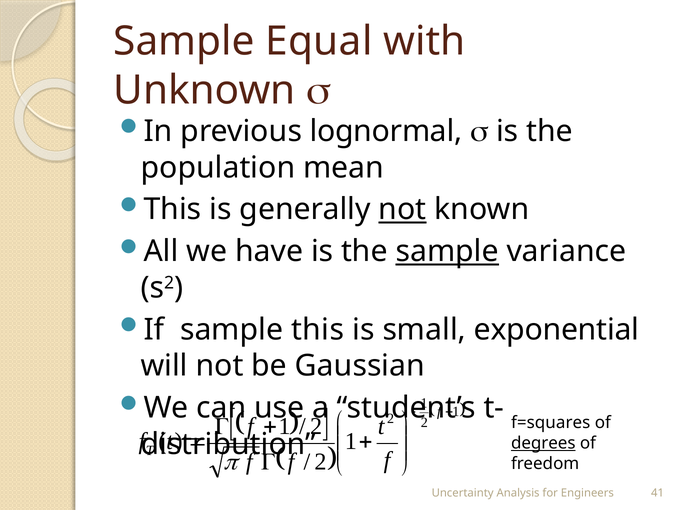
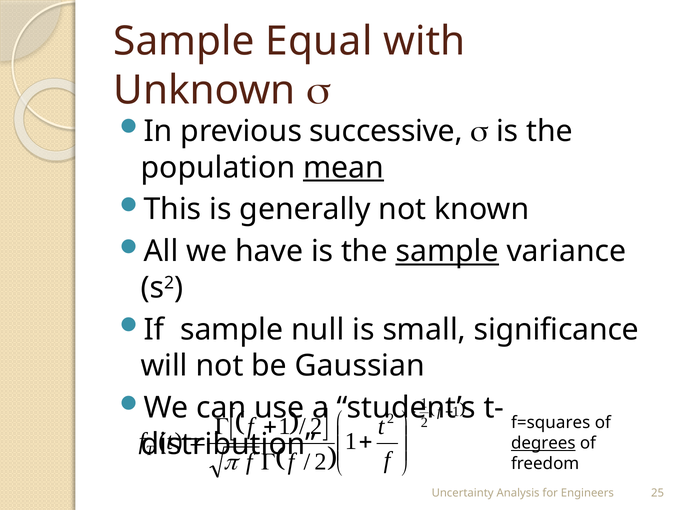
lognormal: lognormal -> successive
mean underline: none -> present
not at (402, 209) underline: present -> none
sample this: this -> null
exponential: exponential -> significance
41: 41 -> 25
